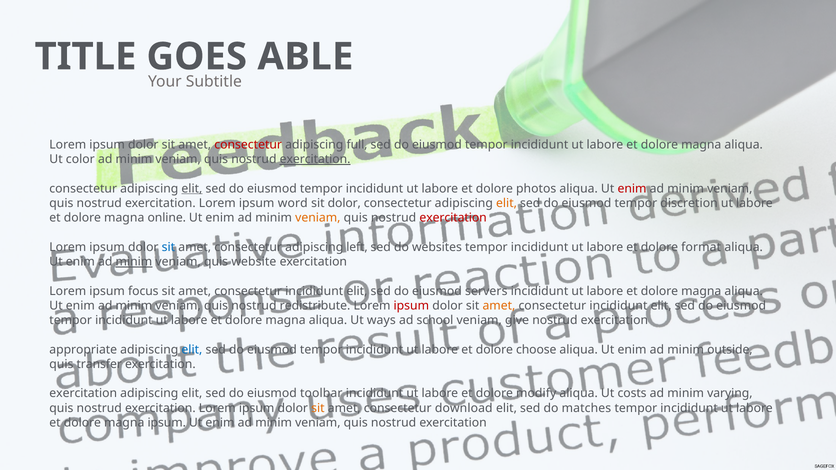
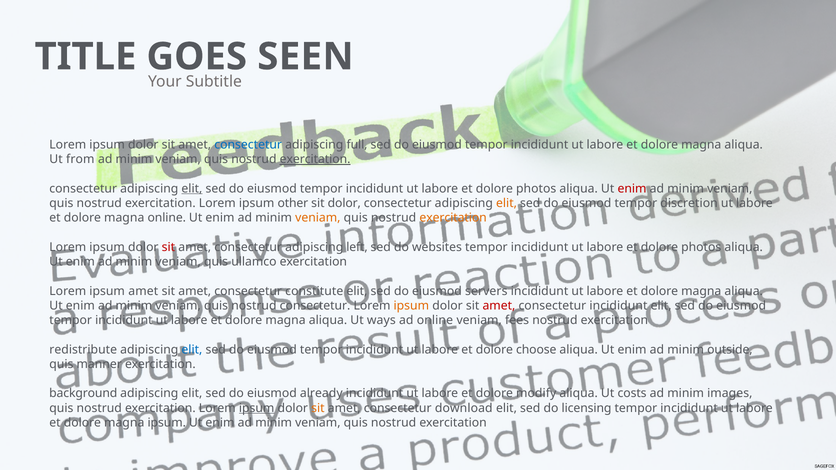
ABLE: ABLE -> SEEN
consectetur at (248, 145) colour: red -> blue
color: color -> from
word: word -> other
exercitation at (453, 218) colour: red -> orange
sit at (168, 247) colour: blue -> red
format at (701, 247): format -> photos
minim at (134, 262) underline: present -> none
website: website -> ullamco
ipsum focus: focus -> amet
incididunt at (314, 291): incididunt -> constitute
nostrud redistribute: redistribute -> consectetur
ipsum at (411, 306) colour: red -> orange
amet at (499, 306) colour: orange -> red
ad school: school -> online
give: give -> fees
appropriate: appropriate -> redistribute
transfer: transfer -> manner
exercitation at (83, 394): exercitation -> background
toolbar: toolbar -> already
varying: varying -> images
ipsum at (257, 408) underline: none -> present
matches: matches -> licensing
